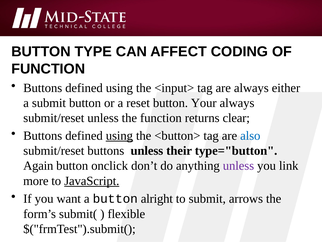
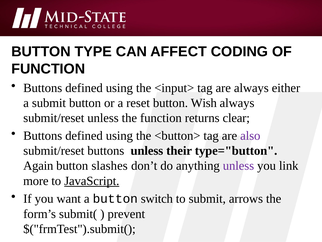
Your: Your -> Wish
using at (119, 135) underline: present -> none
also colour: blue -> purple
onclick: onclick -> slashes
alright: alright -> switch
flexible: flexible -> prevent
